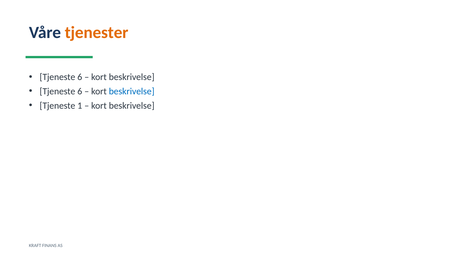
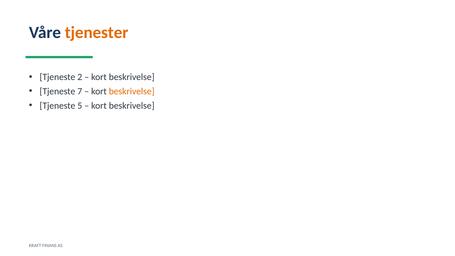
6 at (80, 77): 6 -> 2
6 at (80, 91): 6 -> 7
beskrivelse at (132, 91) colour: blue -> orange
1: 1 -> 5
